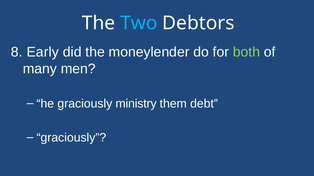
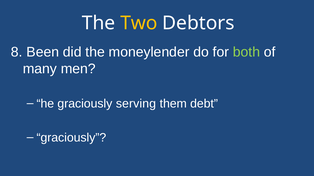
Two colour: light blue -> yellow
Early: Early -> Been
ministry: ministry -> serving
